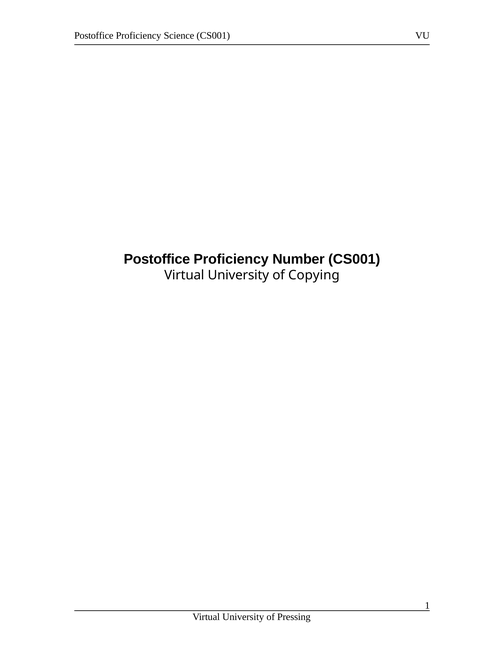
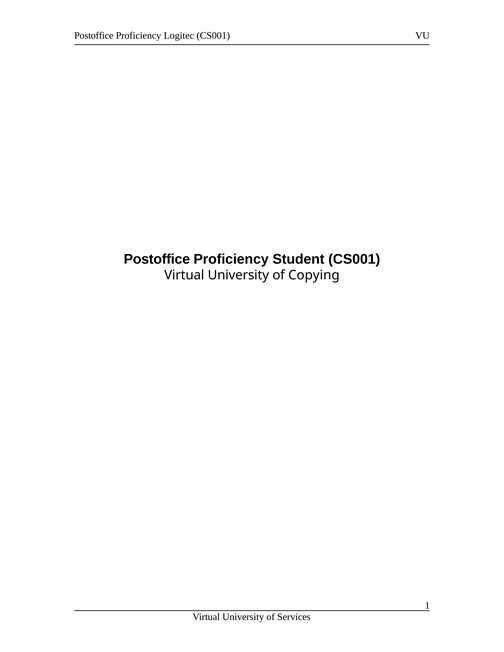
Science: Science -> Logitec
Number: Number -> Student
Pressing: Pressing -> Services
